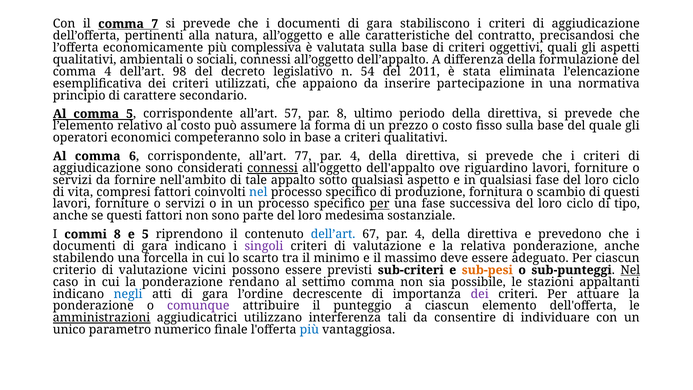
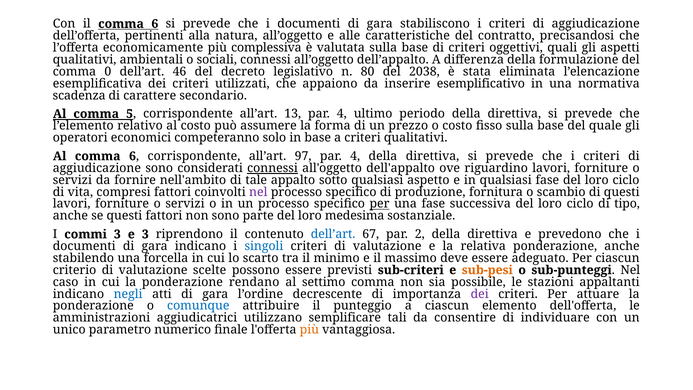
il comma 7: 7 -> 6
comma 4: 4 -> 0
98: 98 -> 46
54: 54 -> 80
2011: 2011 -> 2038
partecipazione: partecipazione -> esemplificativo
principio: principio -> scadenza
57: 57 -> 13
8 at (342, 114): 8 -> 4
77: 77 -> 97
nel at (258, 192) colour: blue -> purple
commi 8: 8 -> 3
e 5: 5 -> 3
67 par 4: 4 -> 2
singoli colour: purple -> blue
vicini: vicini -> scelte
Nel at (630, 270) underline: present -> none
comunque colour: purple -> blue
amministrazioni underline: present -> none
interferenza: interferenza -> semplificare
più at (309, 330) colour: blue -> orange
